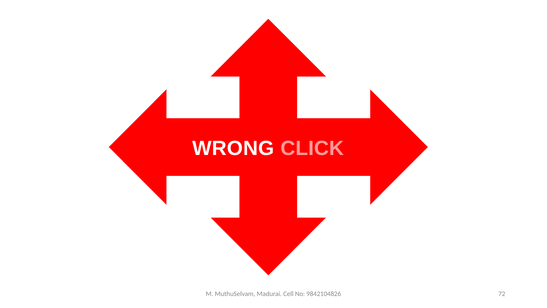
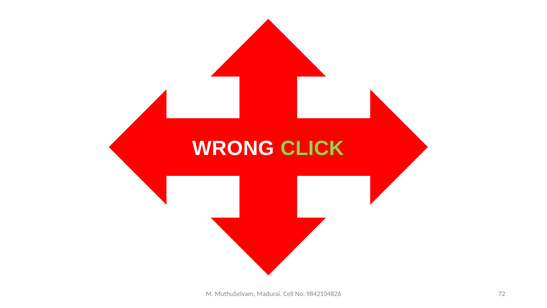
CLICK colour: pink -> light green
